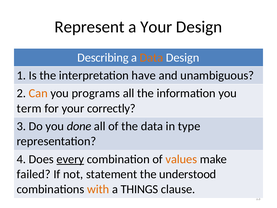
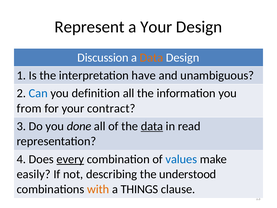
Describing: Describing -> Discussion
Can colour: orange -> blue
programs: programs -> definition
term: term -> from
correctly: correctly -> contract
data at (152, 126) underline: none -> present
type: type -> read
values colour: orange -> blue
failed: failed -> easily
statement: statement -> describing
